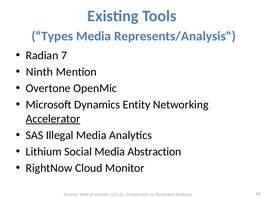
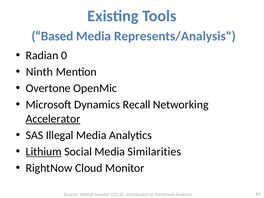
Types: Types -> Based
7: 7 -> 0
Entity: Entity -> Recall
Lithium underline: none -> present
Abstraction: Abstraction -> Similarities
